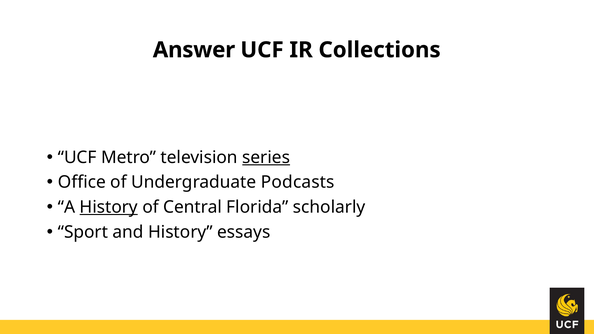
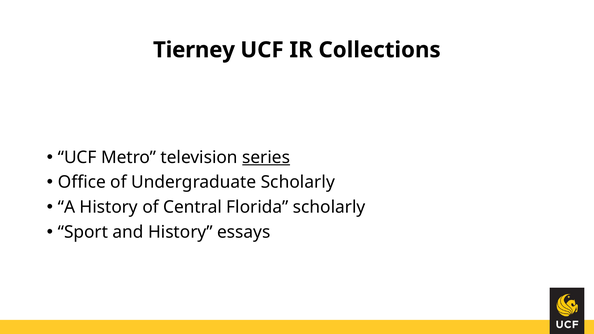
Answer: Answer -> Tierney
Undergraduate Podcasts: Podcasts -> Scholarly
History at (109, 207) underline: present -> none
